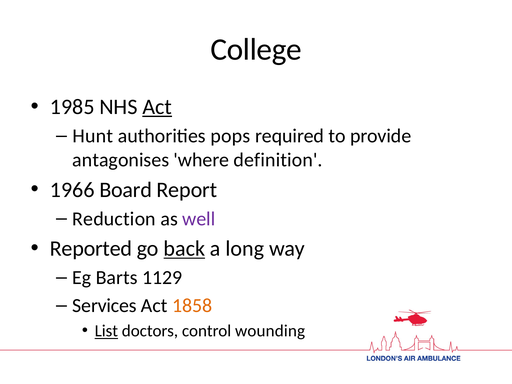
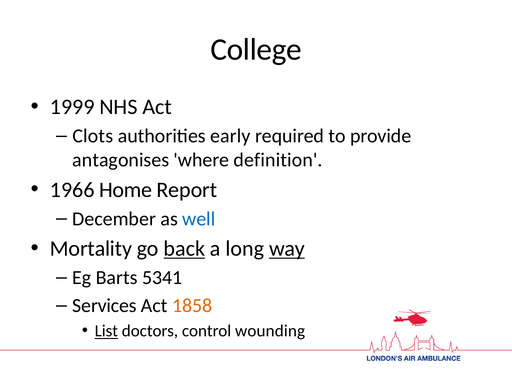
1985: 1985 -> 1999
Act at (157, 107) underline: present -> none
Hunt: Hunt -> Clots
pops: pops -> early
Board: Board -> Home
Reduction: Reduction -> December
well colour: purple -> blue
Reported: Reported -> Mortality
way underline: none -> present
1129: 1129 -> 5341
